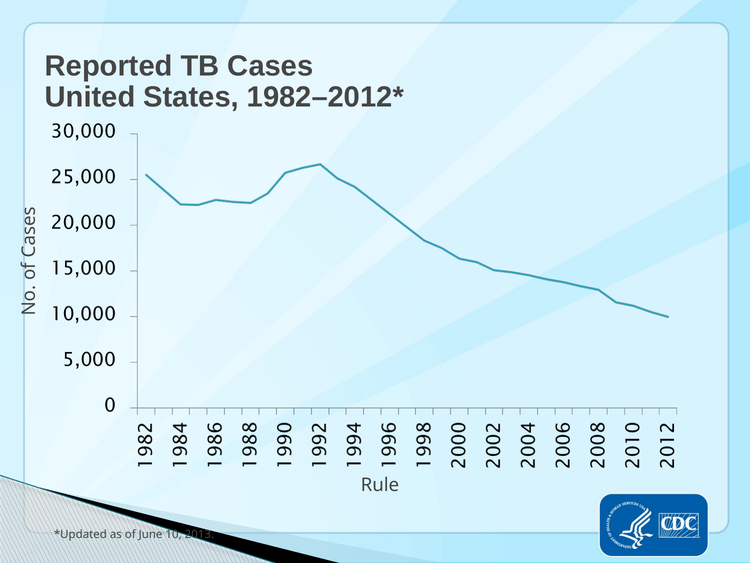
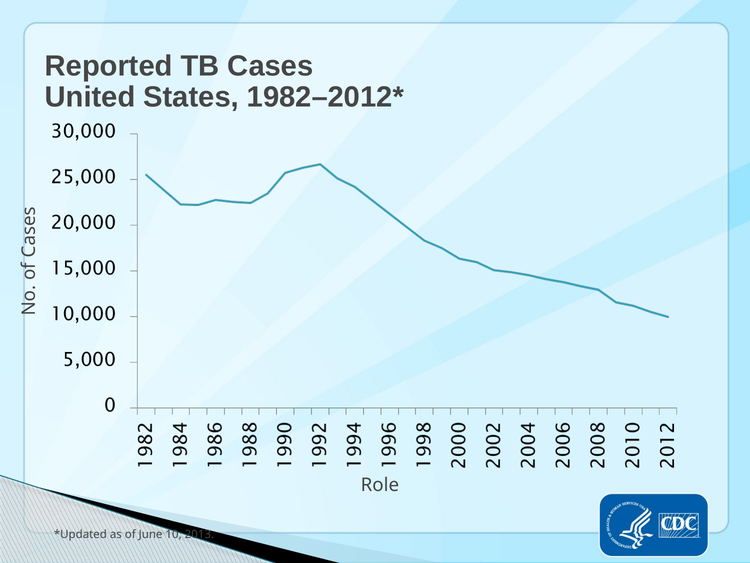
Rule: Rule -> Role
